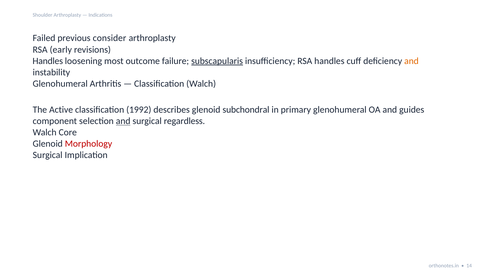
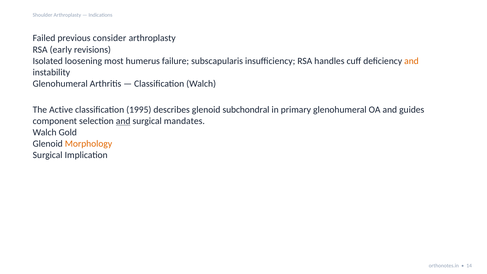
Handles at (48, 61): Handles -> Isolated
outcome: outcome -> humerus
subscapularis underline: present -> none
1992: 1992 -> 1995
regardless: regardless -> mandates
Core: Core -> Gold
Morphology colour: red -> orange
